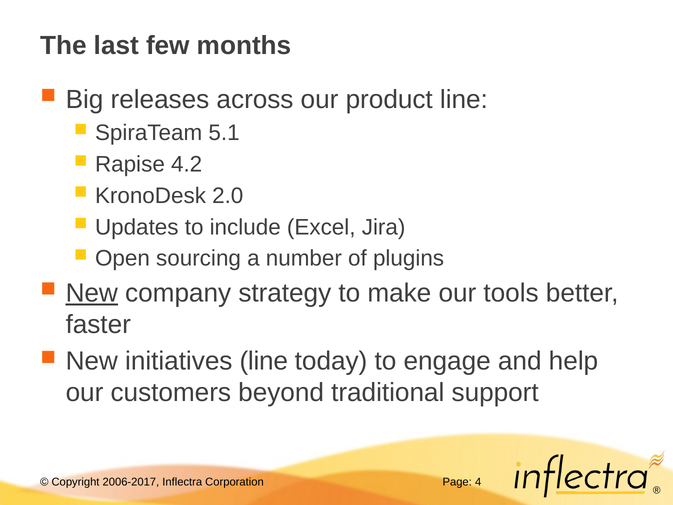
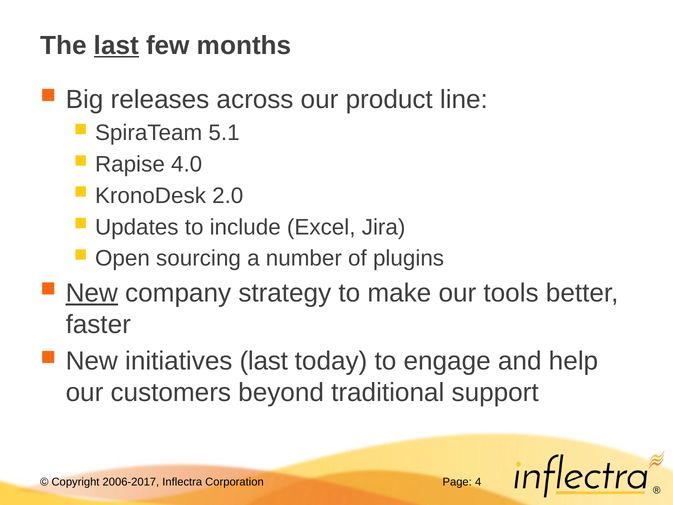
last at (116, 46) underline: none -> present
4.2: 4.2 -> 4.0
initiatives line: line -> last
